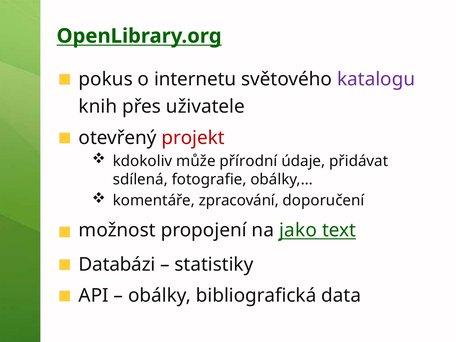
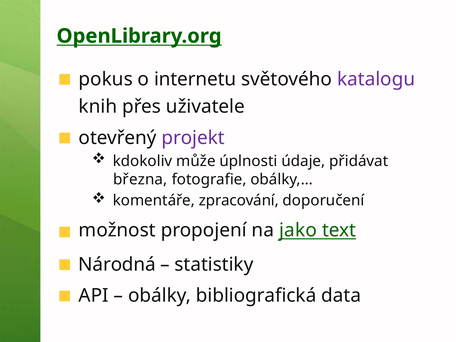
projekt colour: red -> purple
přírodní: přírodní -> úplnosti
sdílená: sdílená -> března
Databázi: Databázi -> Národná
